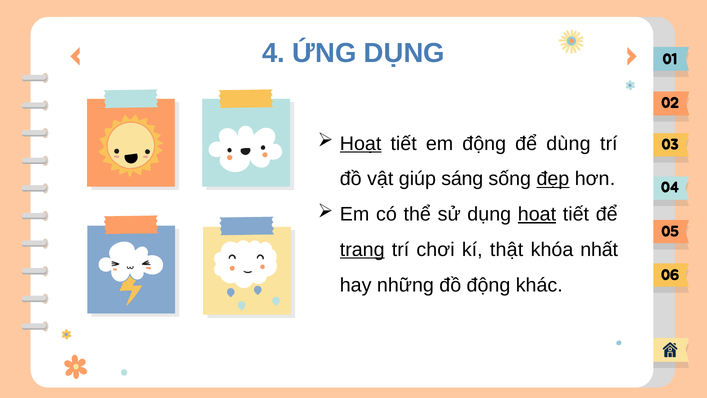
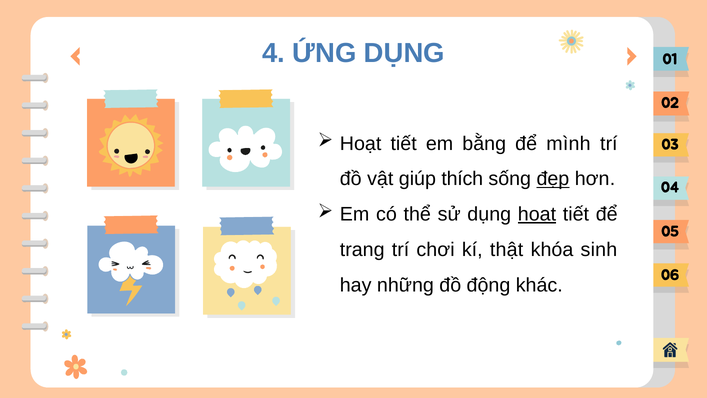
Hoạt at (361, 143) underline: present -> none
em động: động -> bằng
dùng: dùng -> mình
sáng: sáng -> thích
trang underline: present -> none
nhất: nhất -> sinh
